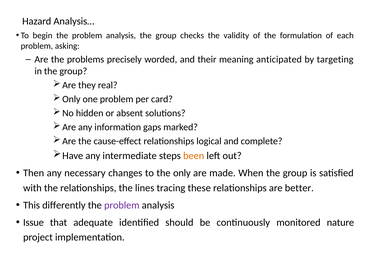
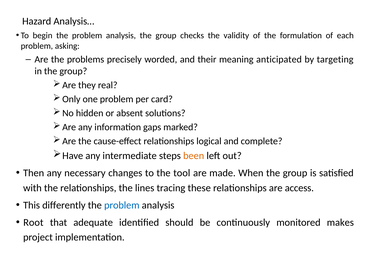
the only: only -> tool
better: better -> access
problem at (122, 205) colour: purple -> blue
Issue: Issue -> Root
nature: nature -> makes
